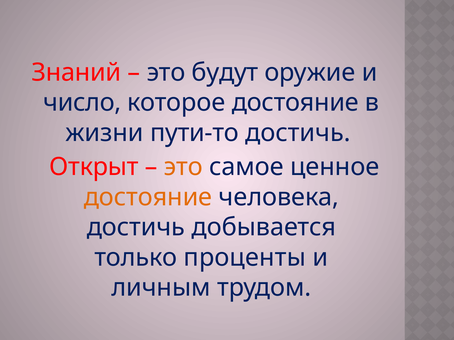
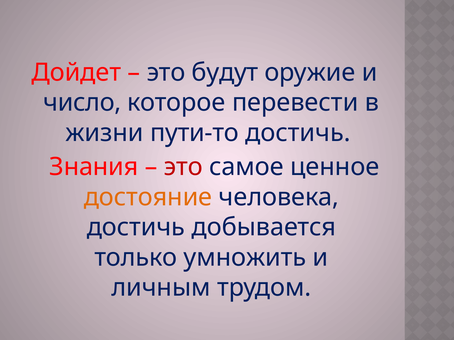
Знаний: Знаний -> Дойдет
которое достояние: достояние -> перевести
Открыт: Открыт -> Знания
это at (183, 167) colour: orange -> red
проценты: проценты -> умножить
